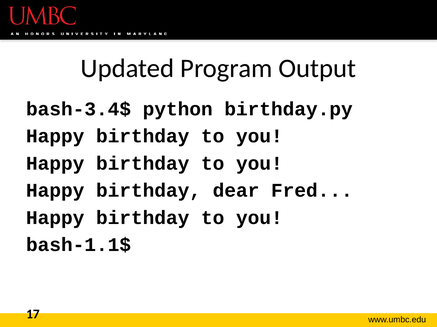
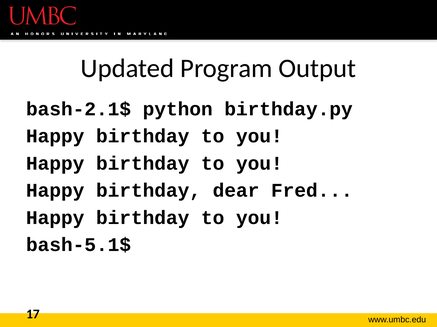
bash-3.4$: bash-3.4$ -> bash-2.1$
bash-1.1$: bash-1.1$ -> bash-5.1$
